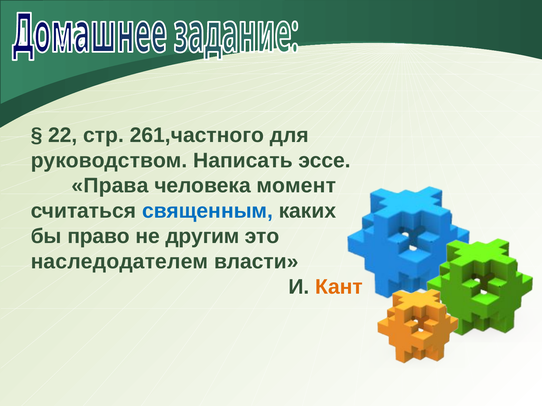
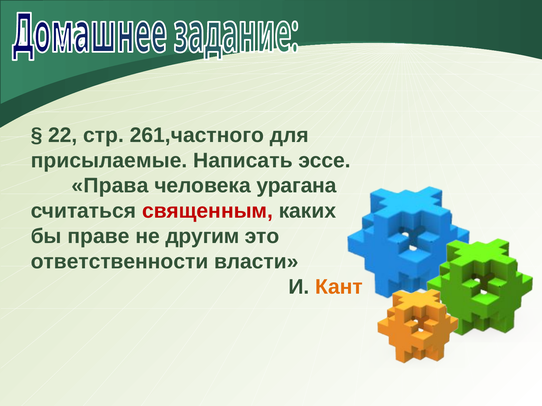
руководством: руководством -> присылаемые
момент: момент -> урагана
священным colour: blue -> red
право: право -> праве
наследодателем: наследодателем -> ответственности
